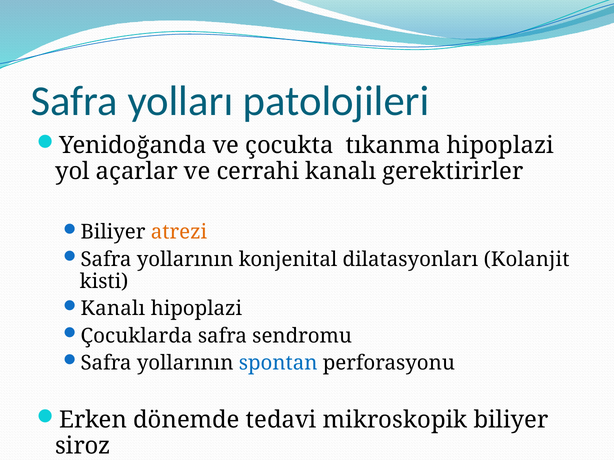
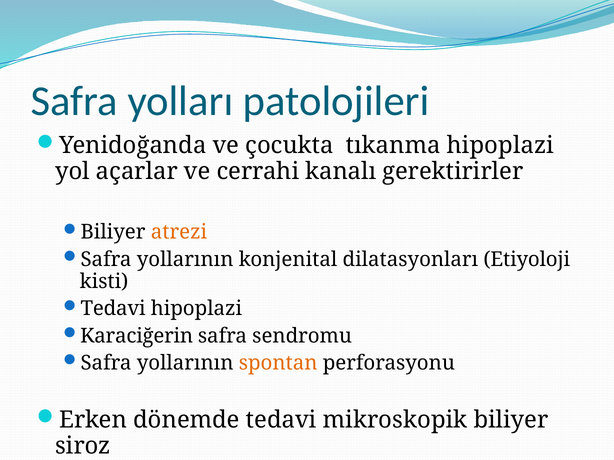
Kolanjit: Kolanjit -> Etiyoloji
Kanalı at (113, 309): Kanalı -> Tedavi
Çocuklarda: Çocuklarda -> Karaciğerin
spontan colour: blue -> orange
